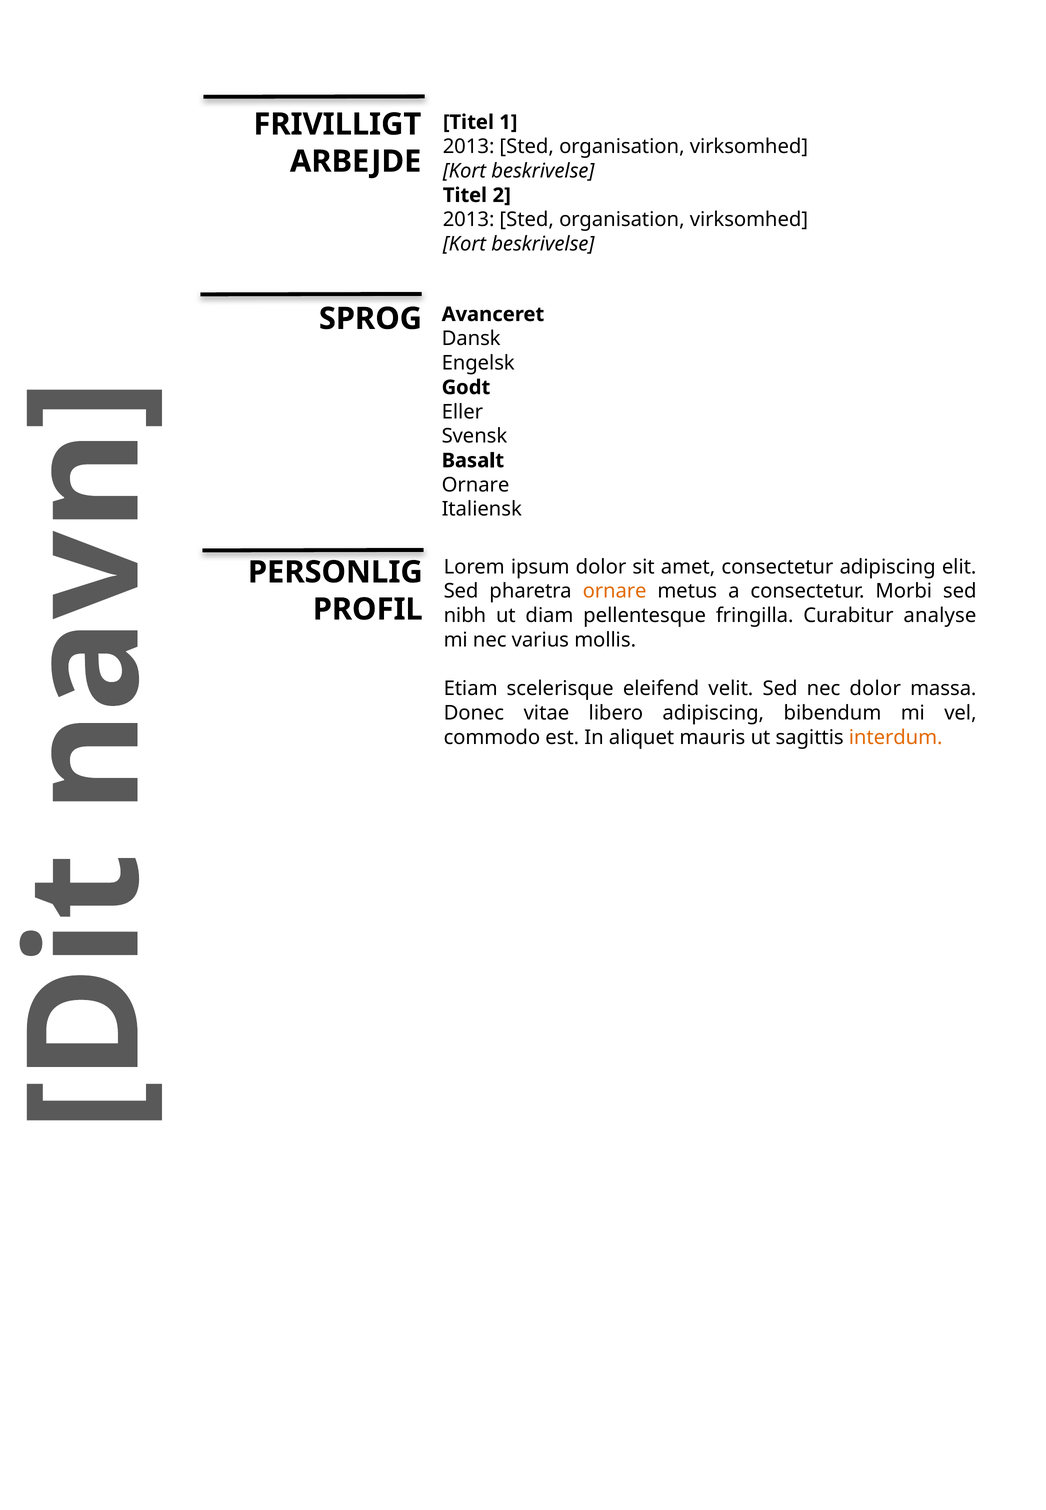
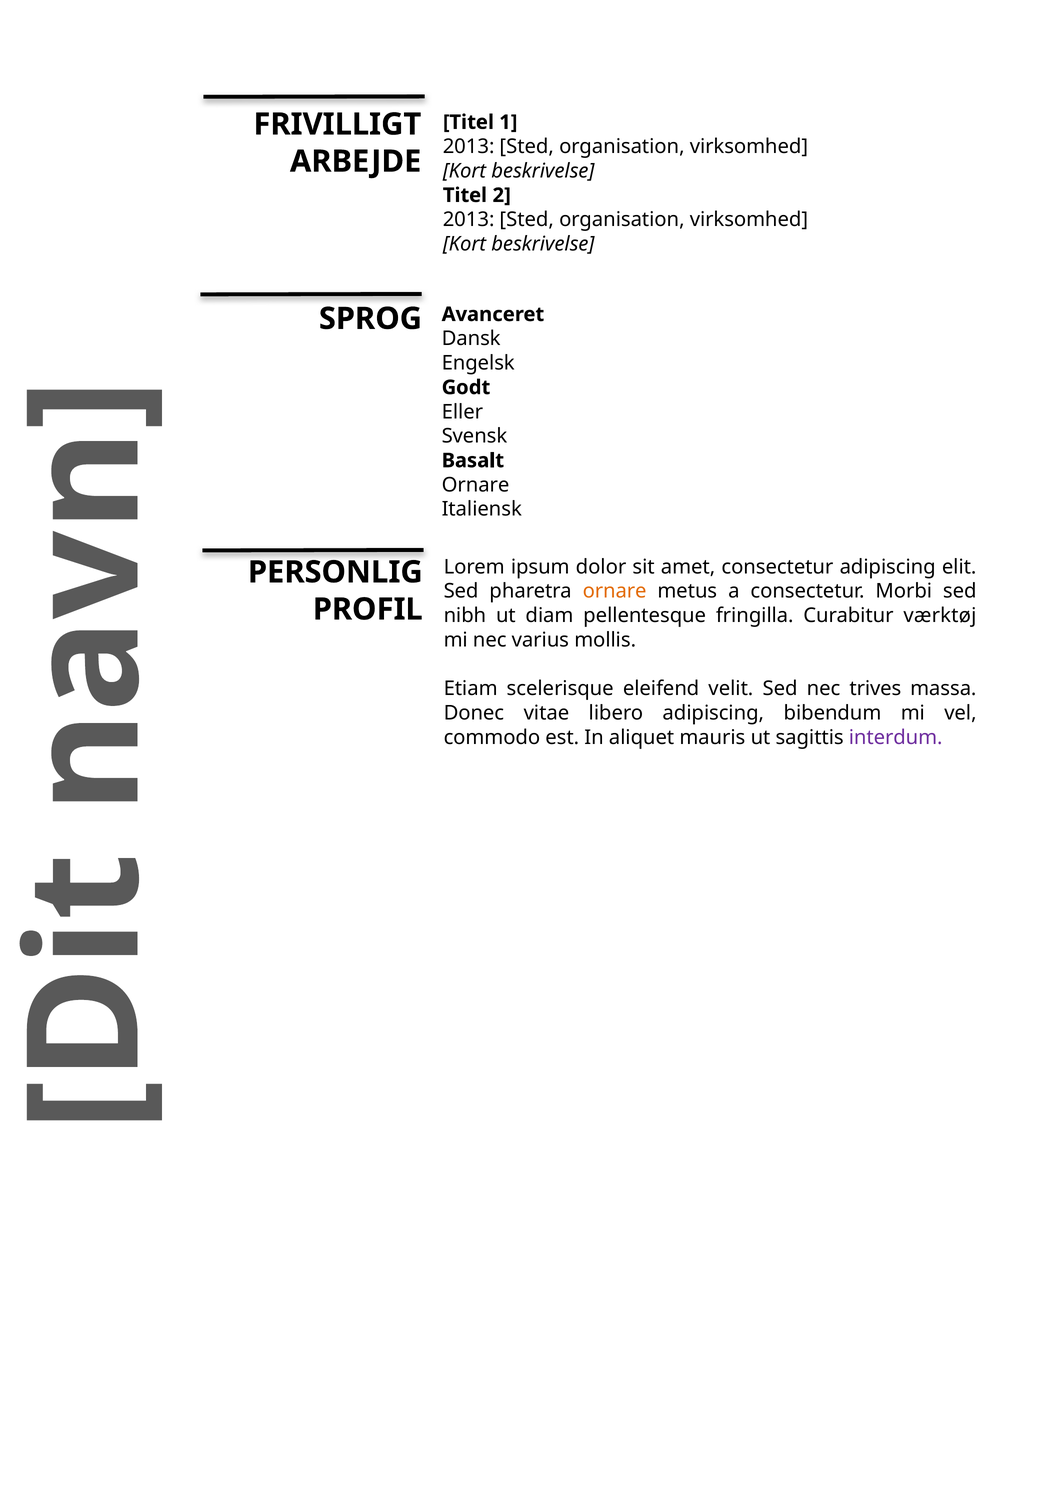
analyse: analyse -> værktøj
nec dolor: dolor -> trives
interdum colour: orange -> purple
